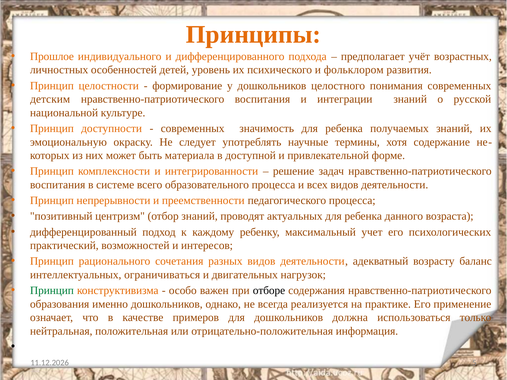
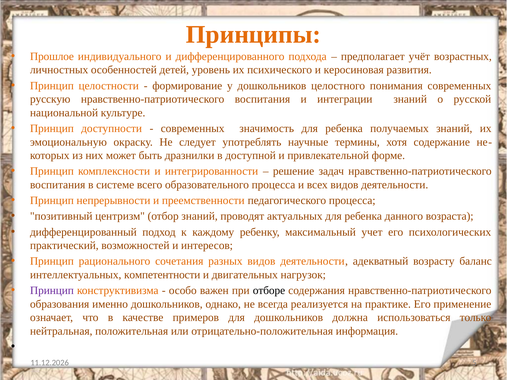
фольклором: фольклором -> керосиновая
детским: детским -> русскую
материала: материала -> дразнилки
ограничиваться: ограничиваться -> компетентности
Принцип at (52, 291) colour: green -> purple
